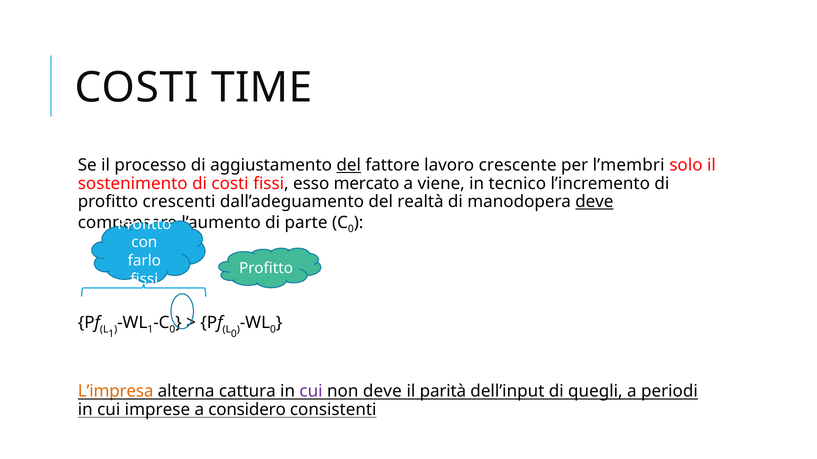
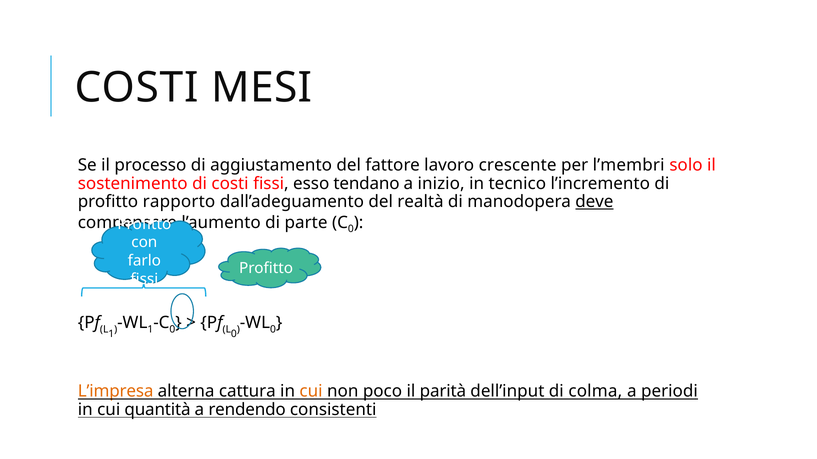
TIME: TIME -> MESI
del at (349, 165) underline: present -> none
mercato: mercato -> tendano
viene: viene -> inizio
crescenti: crescenti -> rapporto
cui at (311, 392) colour: purple -> orange
non deve: deve -> poco
quegli: quegli -> colma
imprese: imprese -> quantità
considero: considero -> rendendo
